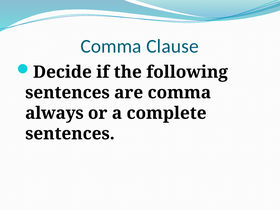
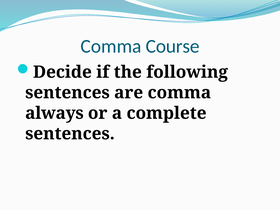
Clause: Clause -> Course
